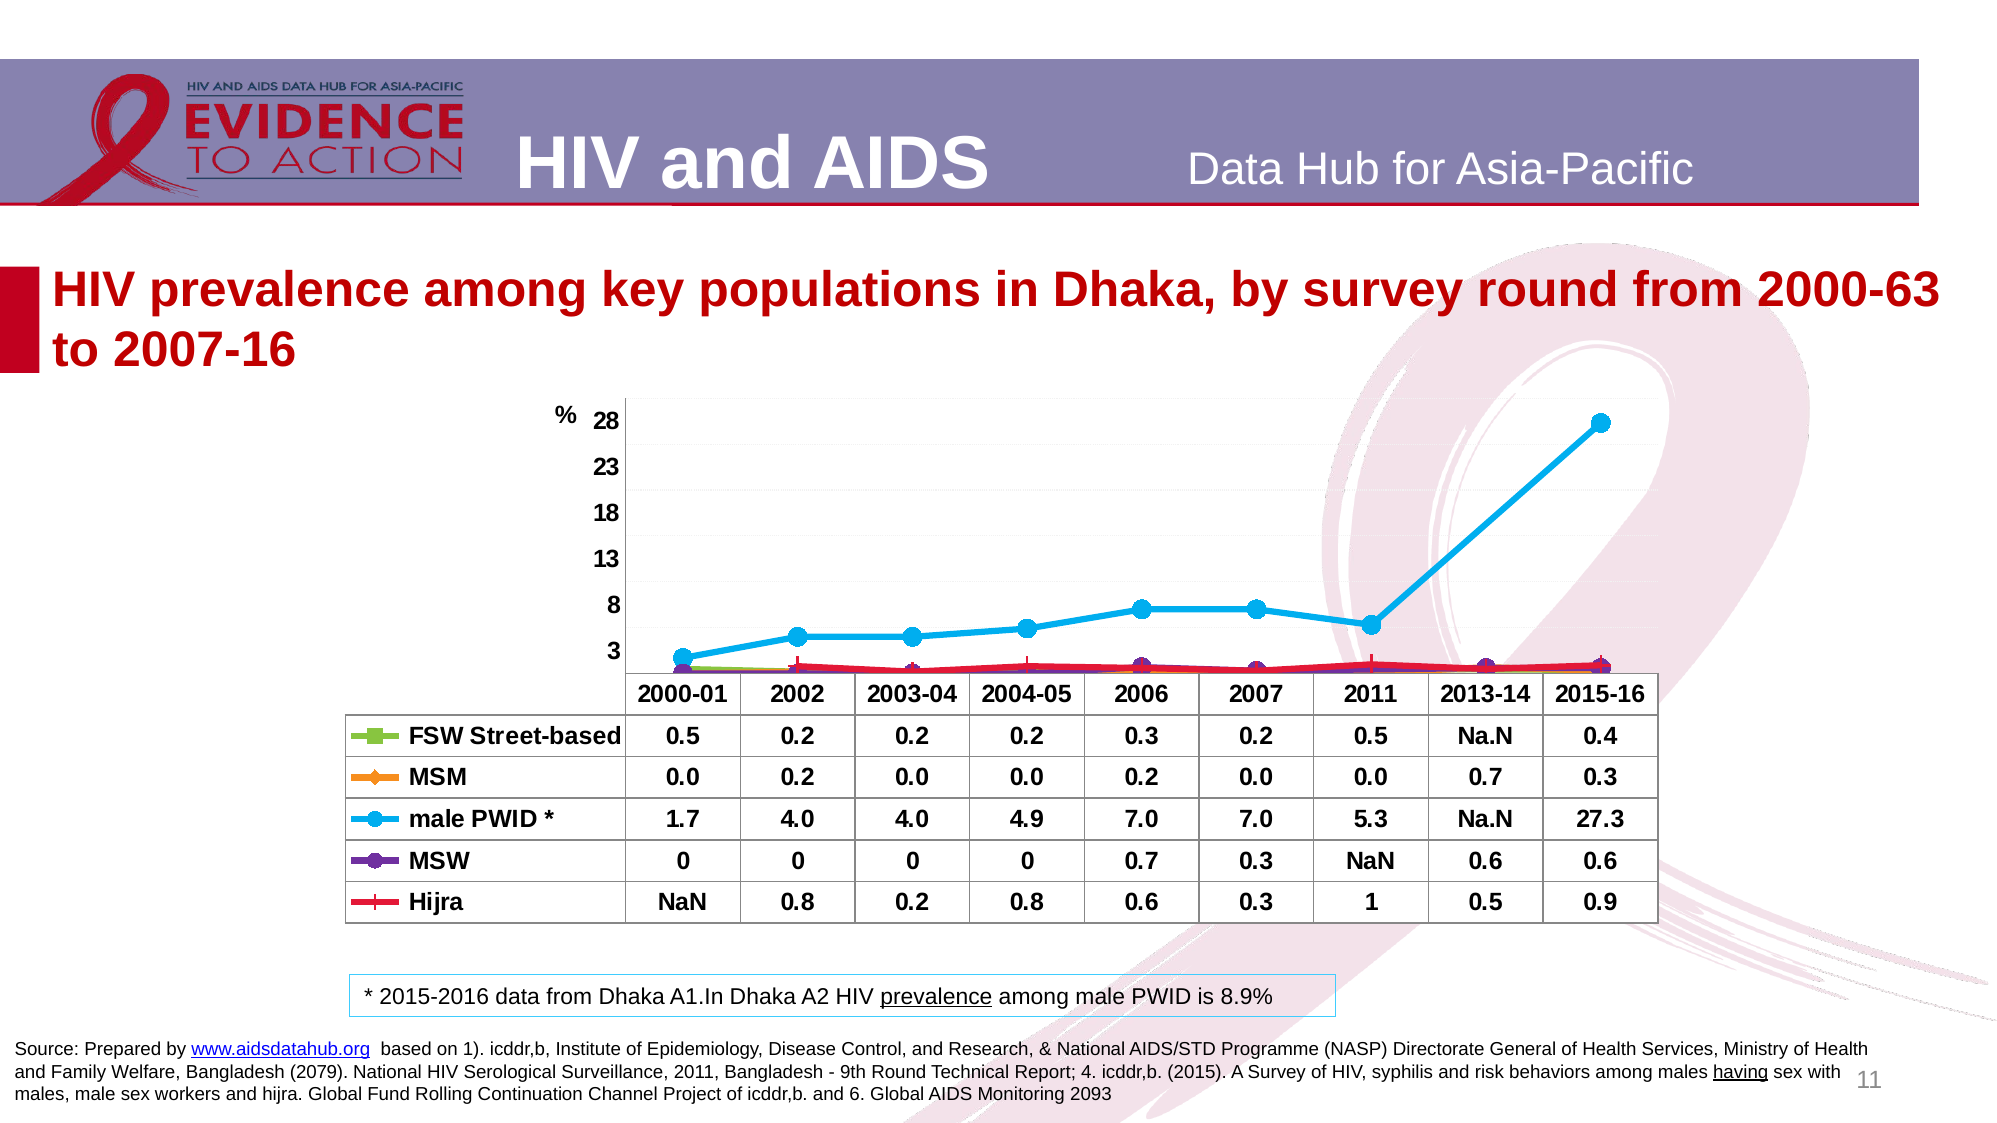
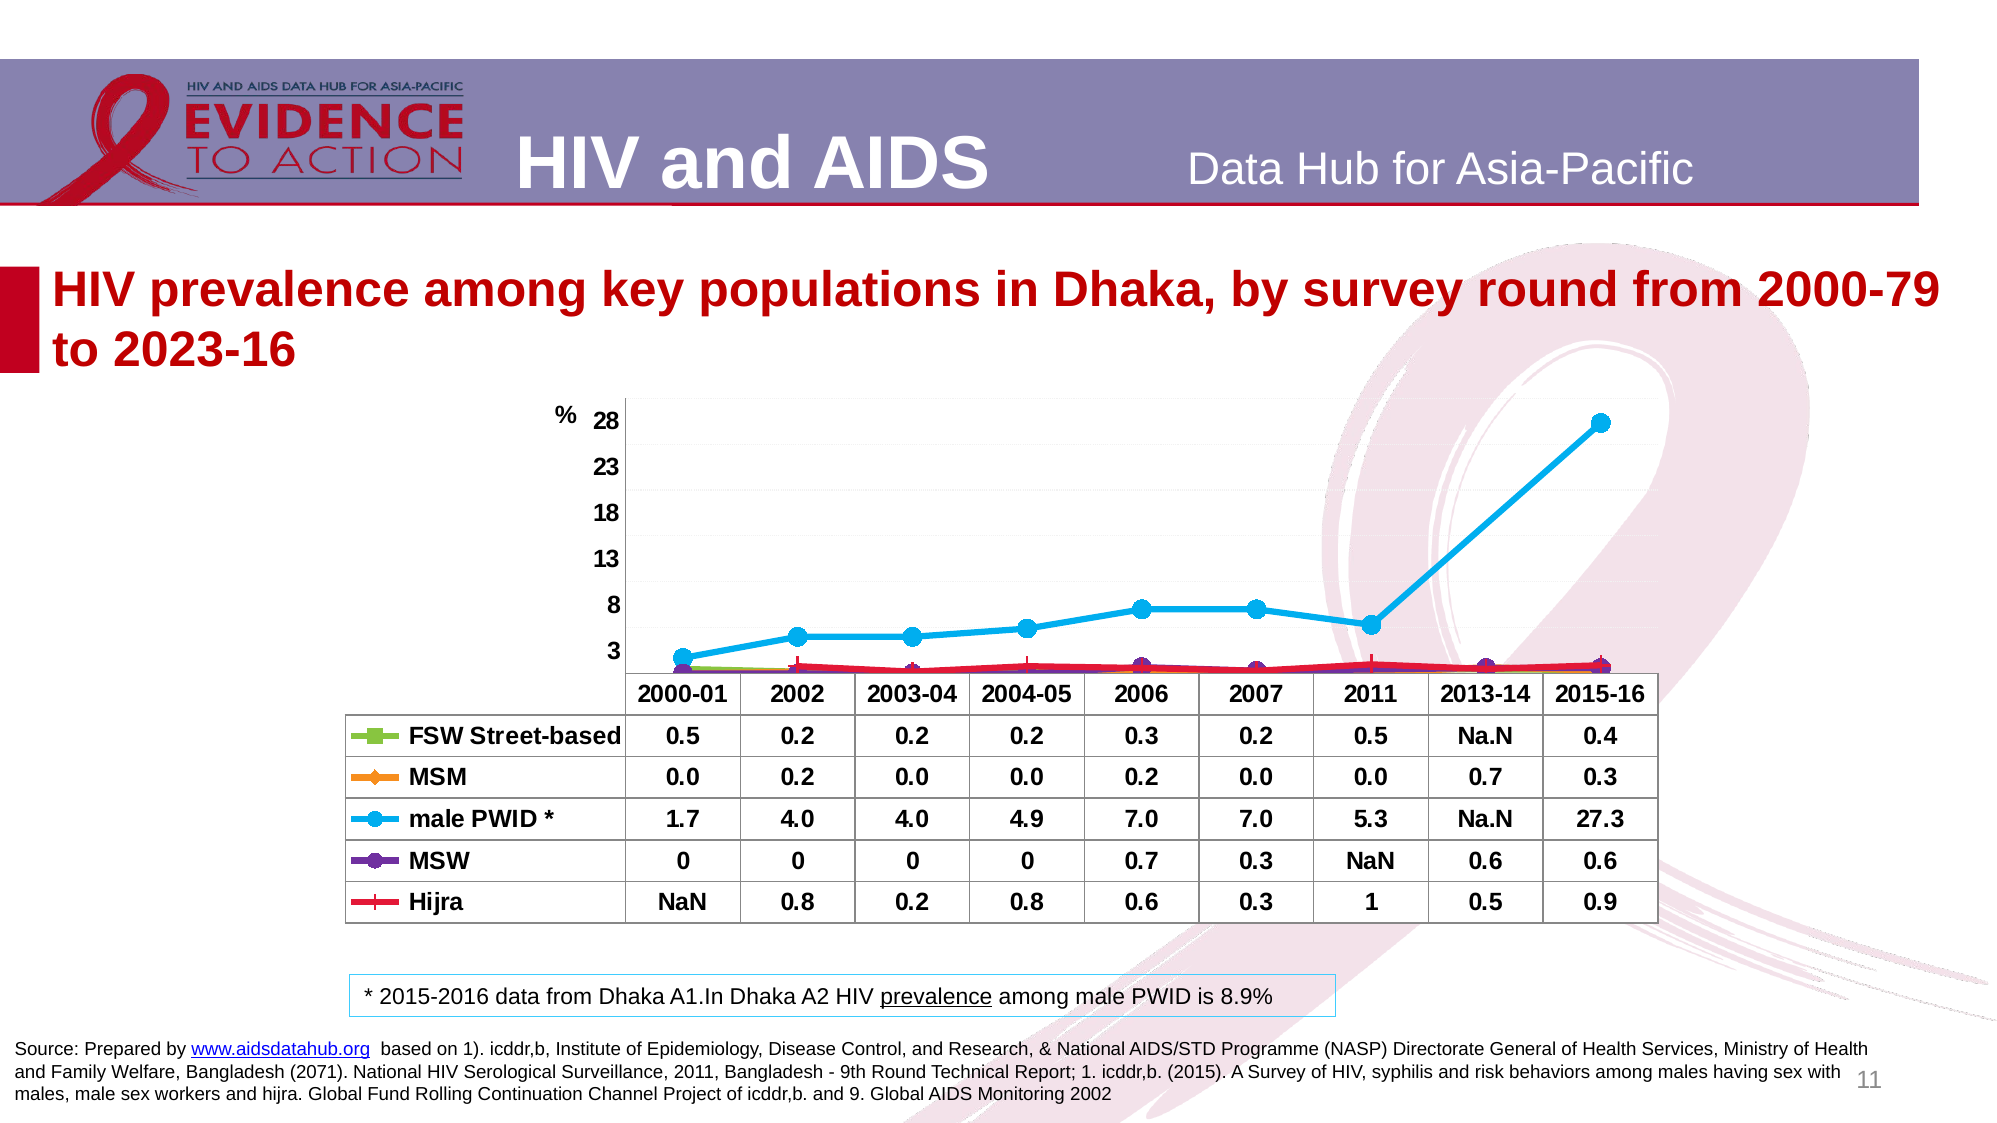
2000-63: 2000-63 -> 2000-79
2007-16: 2007-16 -> 2023-16
2079: 2079 -> 2071
Report 4: 4 -> 1
having underline: present -> none
6: 6 -> 9
Monitoring 2093: 2093 -> 2002
